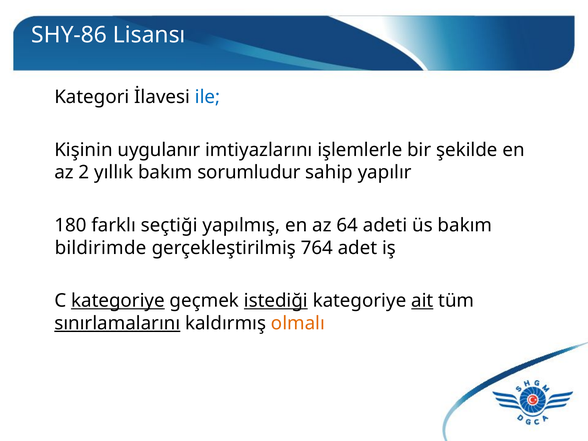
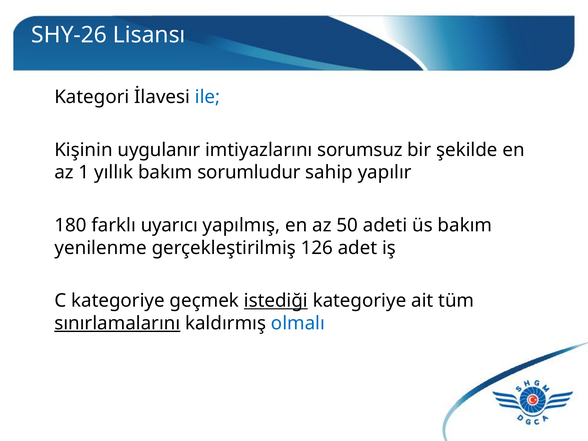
SHY-86: SHY-86 -> SHY-26
işlemlerle: işlemlerle -> sorumsuz
2: 2 -> 1
seçtiği: seçtiği -> uyarıcı
64: 64 -> 50
bildirimde: bildirimde -> yenilenme
764: 764 -> 126
kategoriye at (118, 301) underline: present -> none
ait underline: present -> none
olmalı colour: orange -> blue
